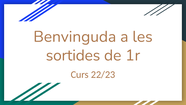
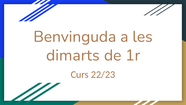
sortides: sortides -> dimarts
